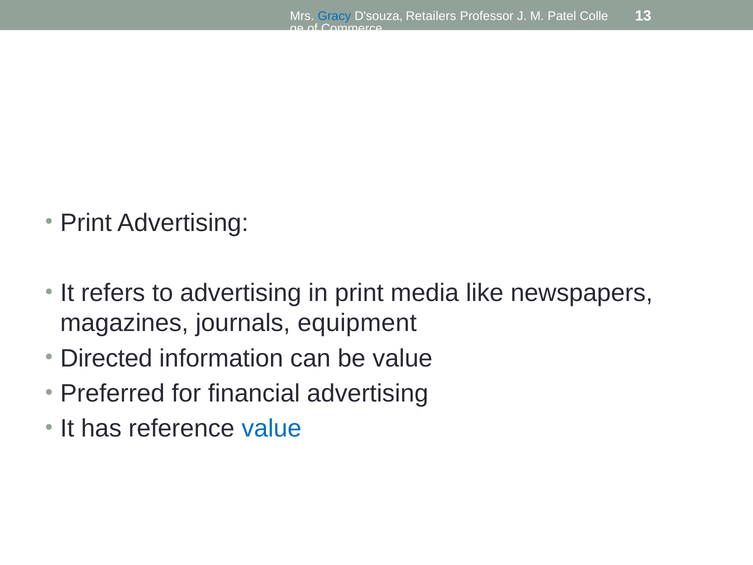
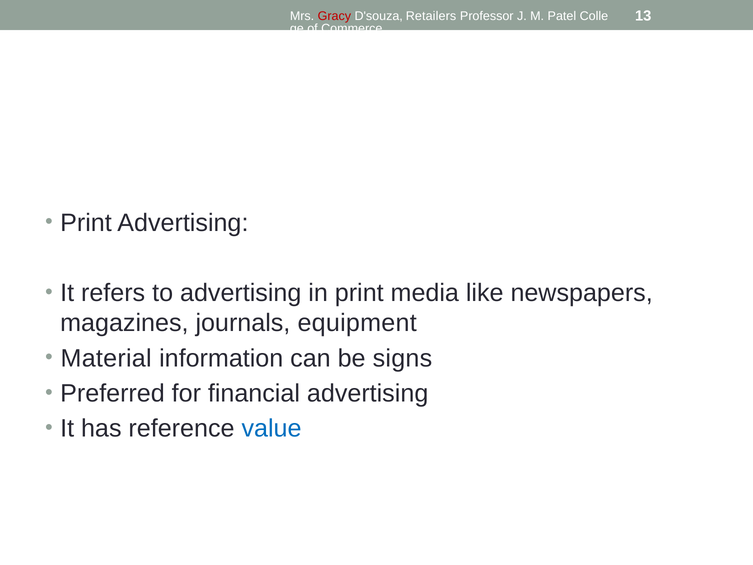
Gracy colour: blue -> red
Directed: Directed -> Material
be value: value -> signs
